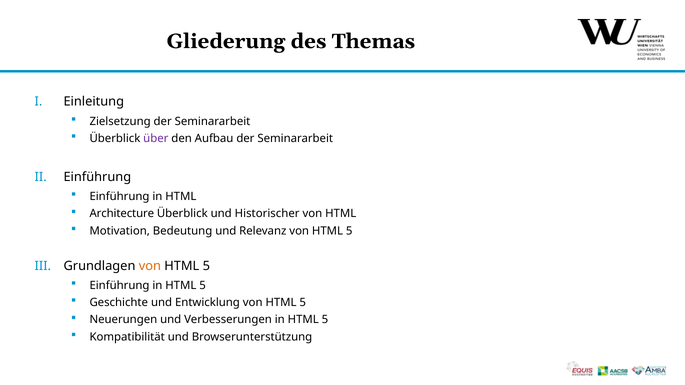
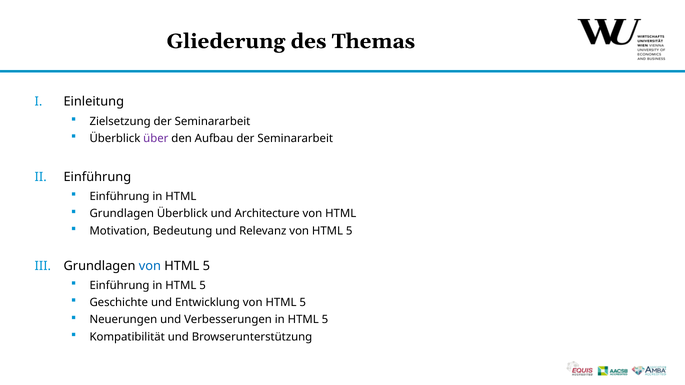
Architecture at (122, 214): Architecture -> Grundlagen
Historischer: Historischer -> Architecture
von at (150, 266) colour: orange -> blue
